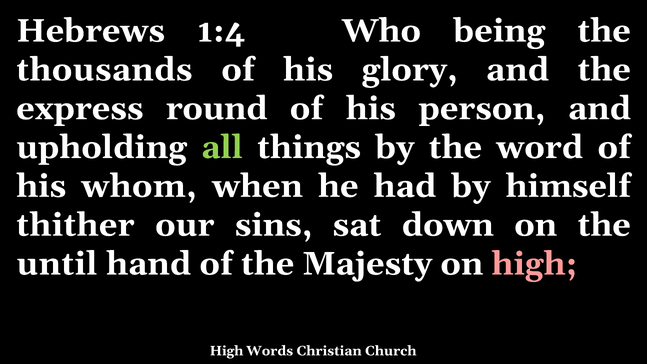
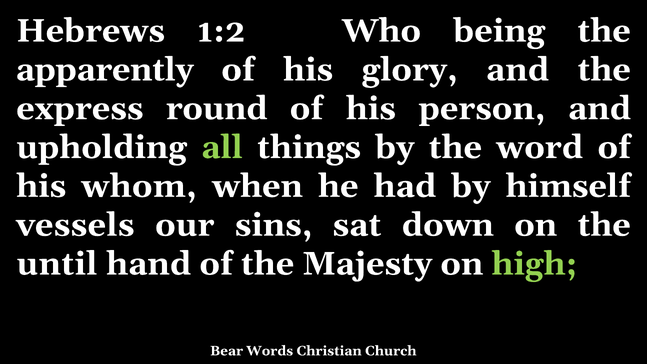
1:4: 1:4 -> 1:2
thousands: thousands -> apparently
thither: thither -> vessels
high at (534, 264) colour: pink -> light green
High at (227, 351): High -> Bear
